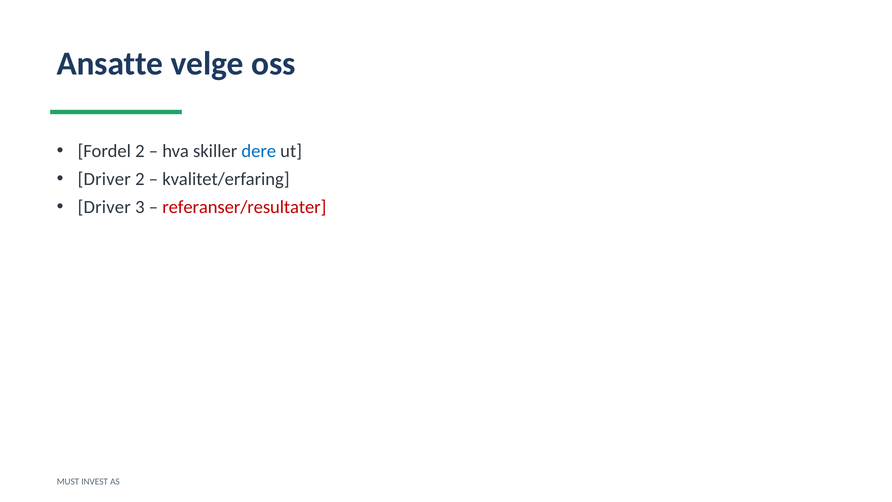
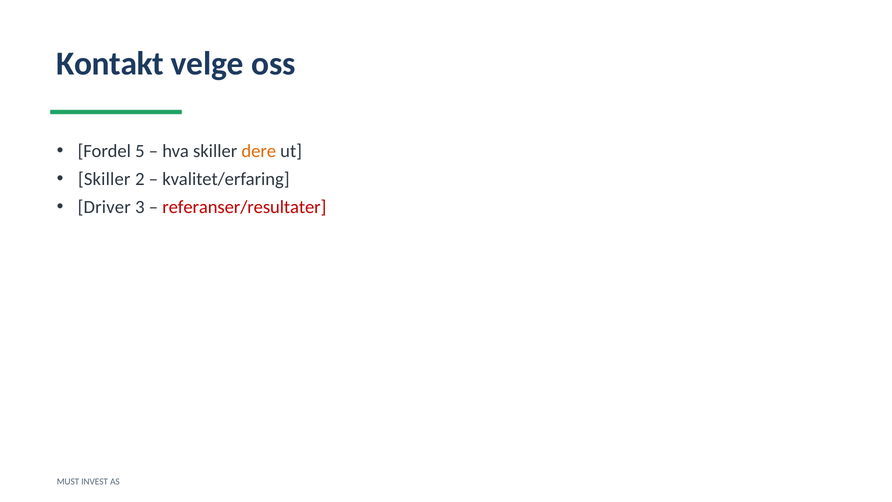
Ansatte: Ansatte -> Kontakt
Fordel 2: 2 -> 5
dere colour: blue -> orange
Driver at (104, 179): Driver -> Skiller
